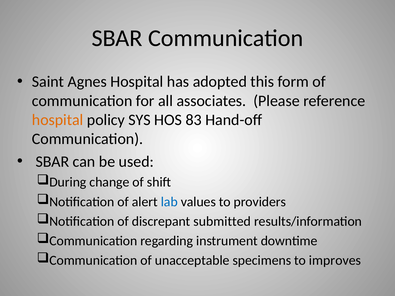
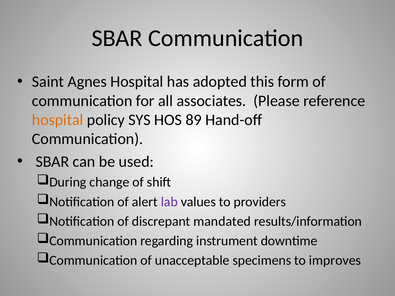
83: 83 -> 89
lab colour: blue -> purple
submitted: submitted -> mandated
